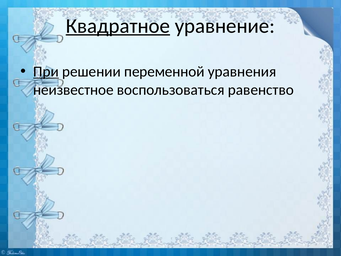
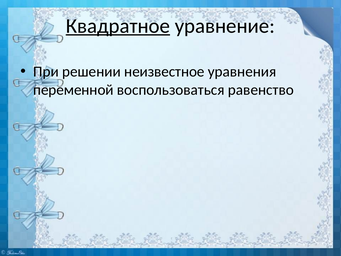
При underline: present -> none
переменной: переменной -> неизвестное
неизвестное: неизвестное -> переменной
